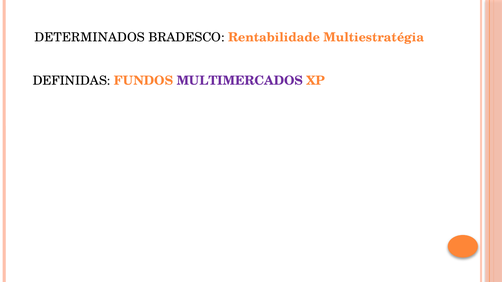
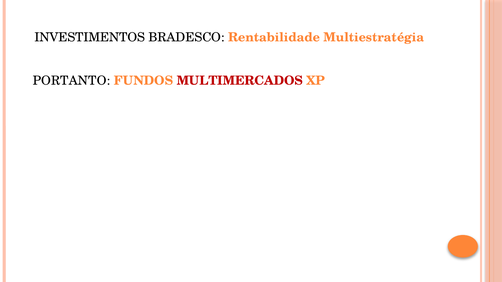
DETERMINADOS: DETERMINADOS -> INVESTIMENTOS
DEFINIDAS: DEFINIDAS -> PORTANTO
MULTIMERCADOS colour: purple -> red
